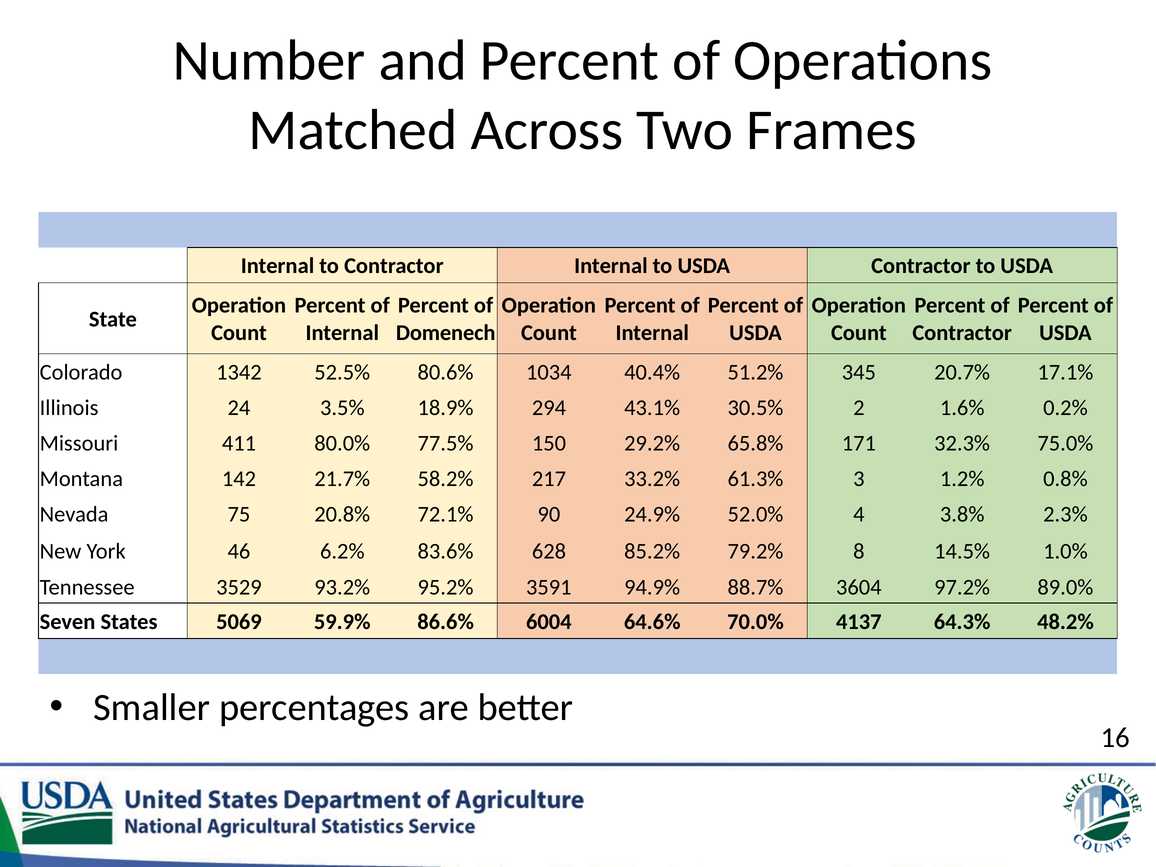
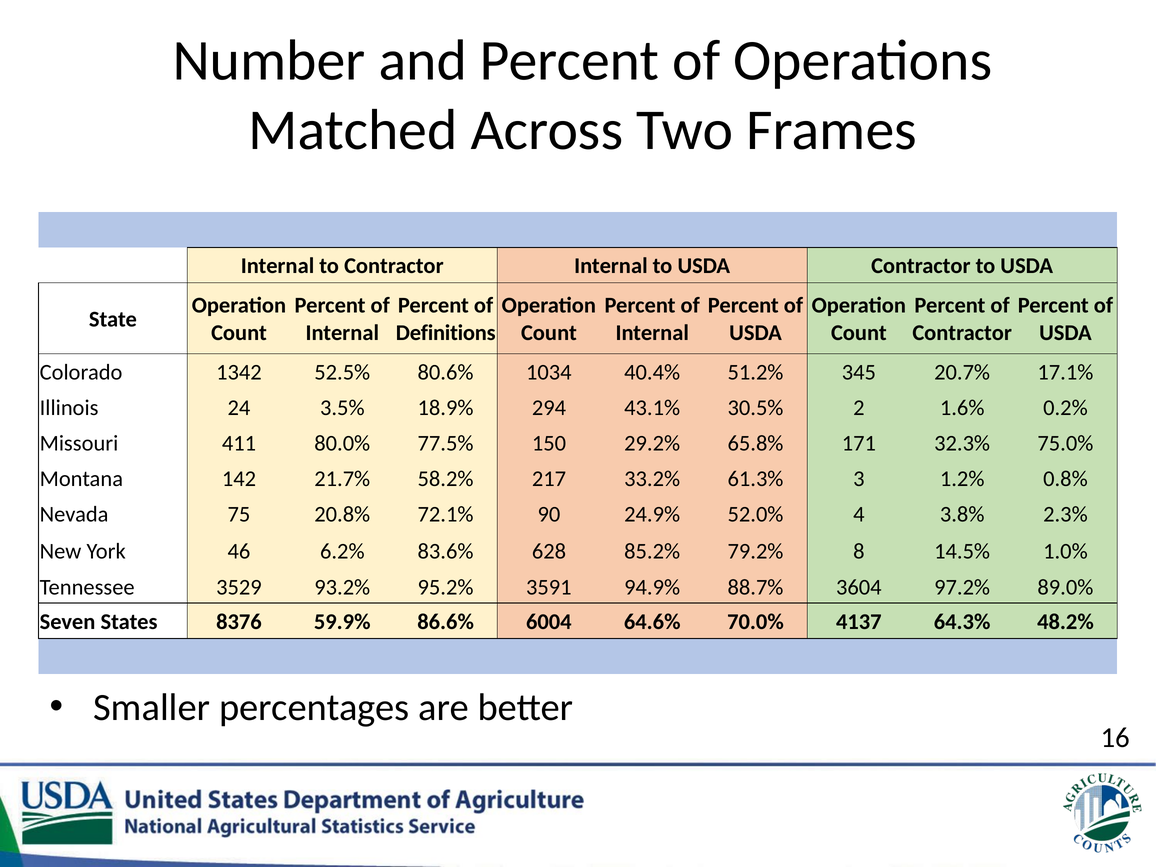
Domenech: Domenech -> Definitions
5069: 5069 -> 8376
